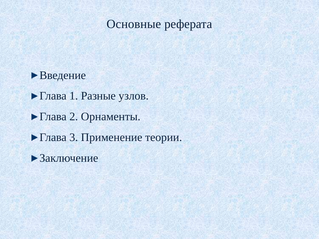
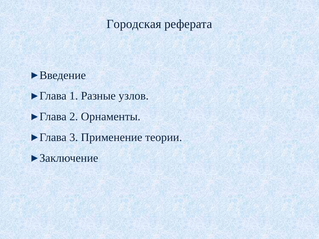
Основные: Основные -> Городская
